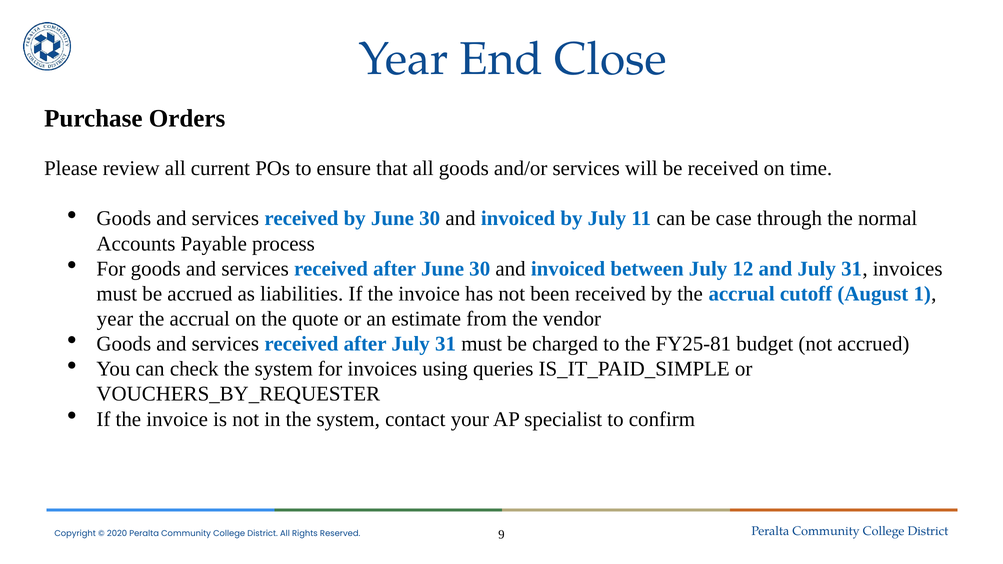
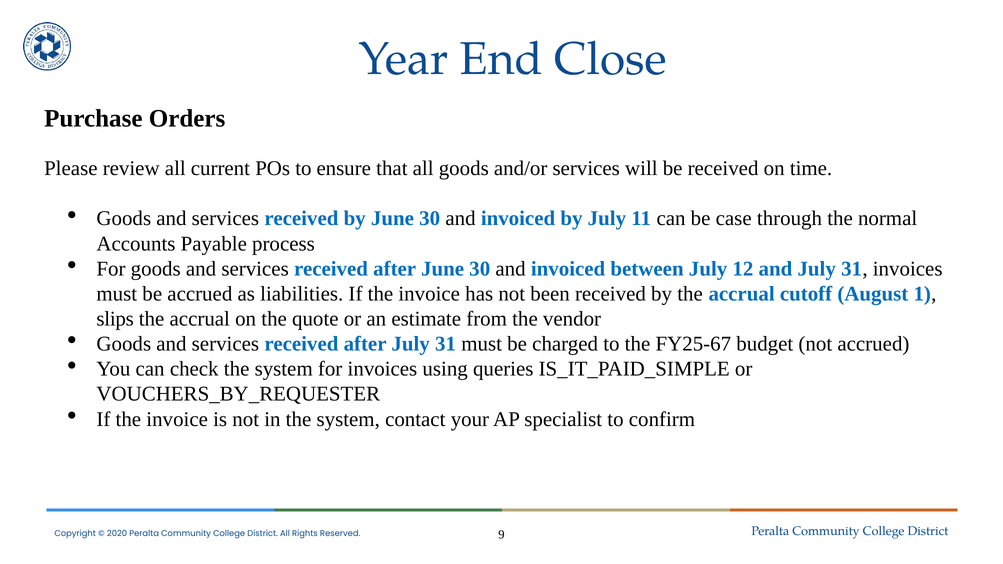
year at (115, 319): year -> slips
FY25-81: FY25-81 -> FY25-67
